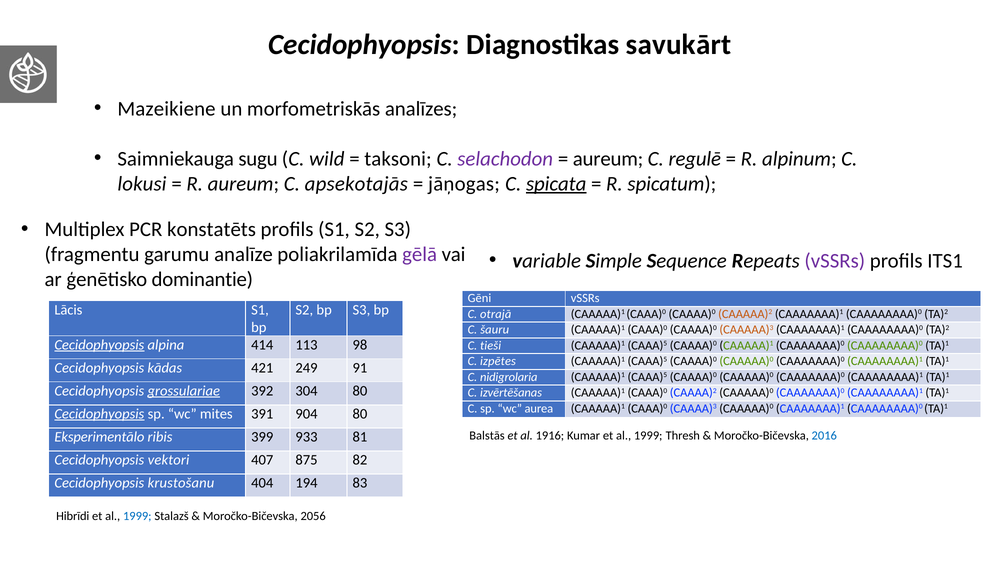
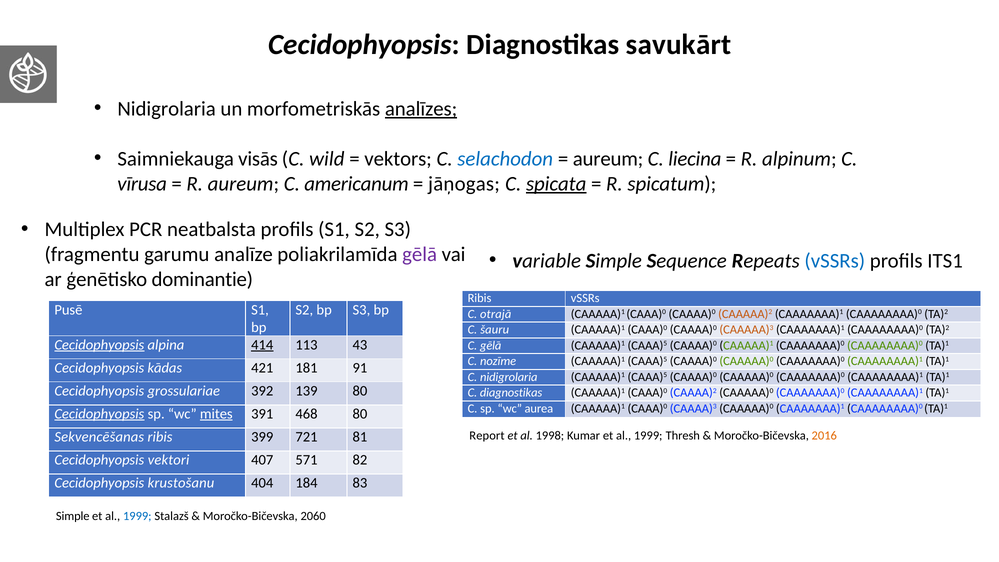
Mazeikiene at (167, 109): Mazeikiene -> Nidigrolaria
analīzes underline: none -> present
sugu: sugu -> visās
taksoni: taksoni -> vektors
selachodon colour: purple -> blue
regulē: regulē -> liecina
lokusi: lokusi -> vīrusa
apsekotajās: apsekotajās -> americanum
konstatēts: konstatēts -> neatbalsta
vSSRs at (835, 261) colour: purple -> blue
Gēni at (479, 298): Gēni -> Ribis
Lācis: Lācis -> Pusē
414 underline: none -> present
98: 98 -> 43
C tieši: tieši -> gēlā
izpētes: izpētes -> nozīme
249: 249 -> 181
grossulariae underline: present -> none
304: 304 -> 139
C izvērtēšanas: izvērtēšanas -> diagnostikas
mites underline: none -> present
904: 904 -> 468
Balstās: Balstās -> Report
1916: 1916 -> 1998
2016 colour: blue -> orange
Eksperimentālo: Eksperimentālo -> Sekvencēšanas
933: 933 -> 721
875: 875 -> 571
194: 194 -> 184
Hibrīdi at (73, 516): Hibrīdi -> Simple
2056: 2056 -> 2060
